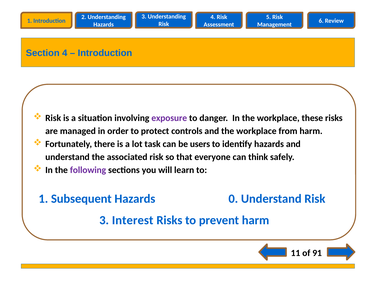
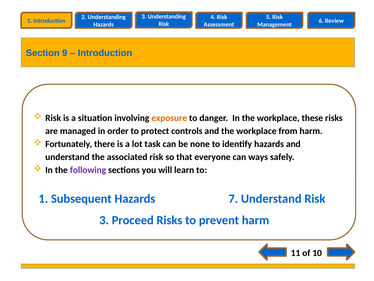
Section 4: 4 -> 9
exposure colour: purple -> orange
users: users -> none
think: think -> ways
0: 0 -> 7
Interest: Interest -> Proceed
91: 91 -> 10
